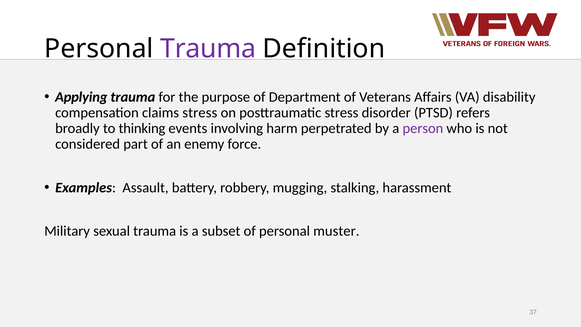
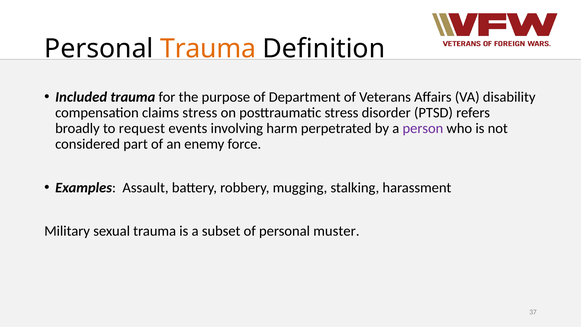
Trauma at (208, 49) colour: purple -> orange
Applying: Applying -> Included
thinking: thinking -> request
